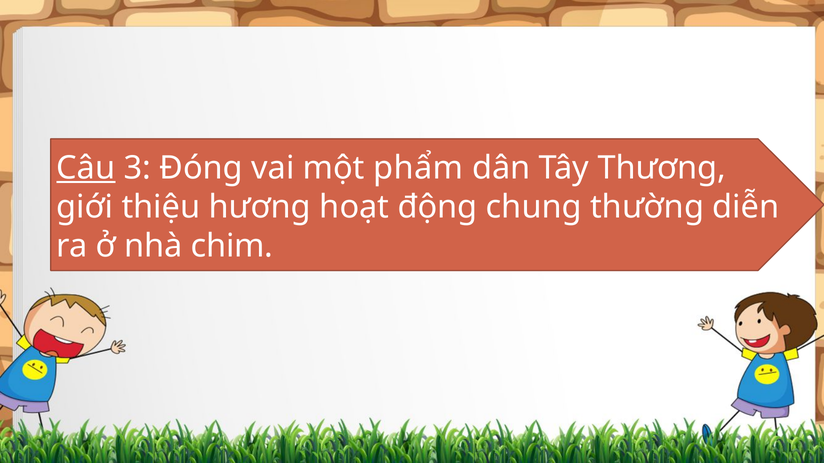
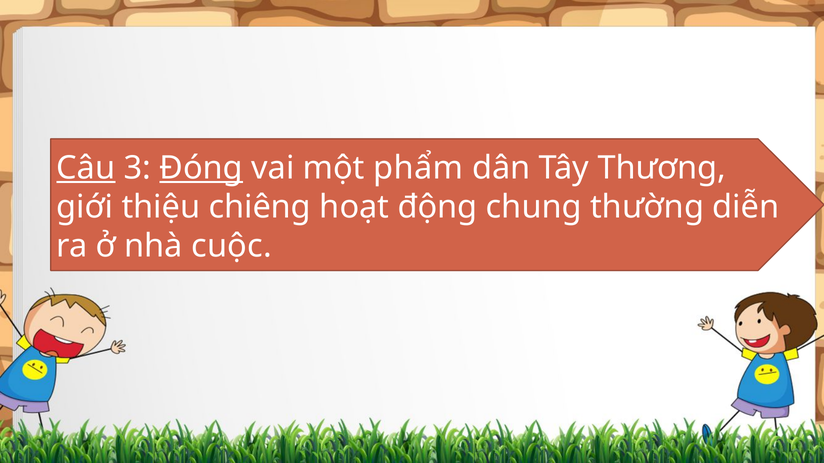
Đóng underline: none -> present
hương: hương -> chiêng
chim: chim -> cuộc
